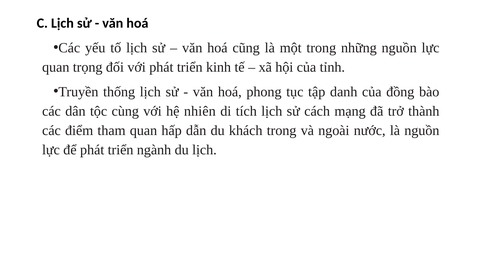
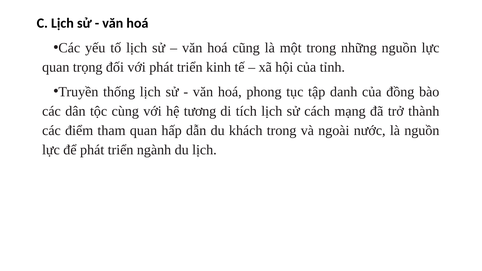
nhiên: nhiên -> tương
